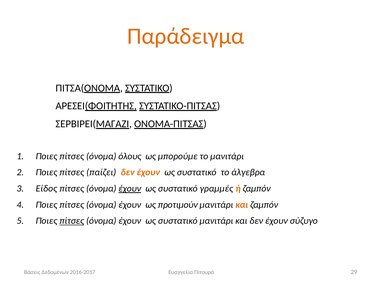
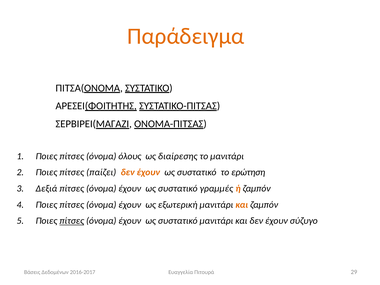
μπορούμε: μπορούμε -> διαίρεσης
άλγεβρα: άλγεβρα -> ερώτηση
Είδος: Είδος -> Δεξιά
έχουν at (130, 189) underline: present -> none
προτιμούν: προτιμούν -> εξωτερική
